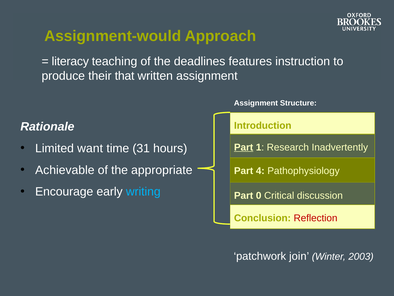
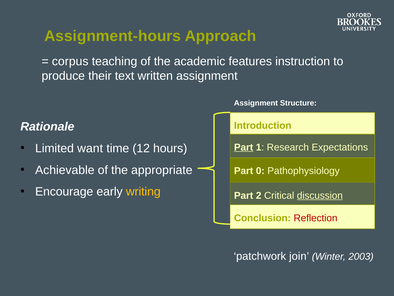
Assignment-would: Assignment-would -> Assignment-hours
literacy: literacy -> corpus
deadlines: deadlines -> academic
that: that -> text
31: 31 -> 12
Inadvertently: Inadvertently -> Expectations
4: 4 -> 0
writing colour: light blue -> yellow
0: 0 -> 2
discussion underline: none -> present
